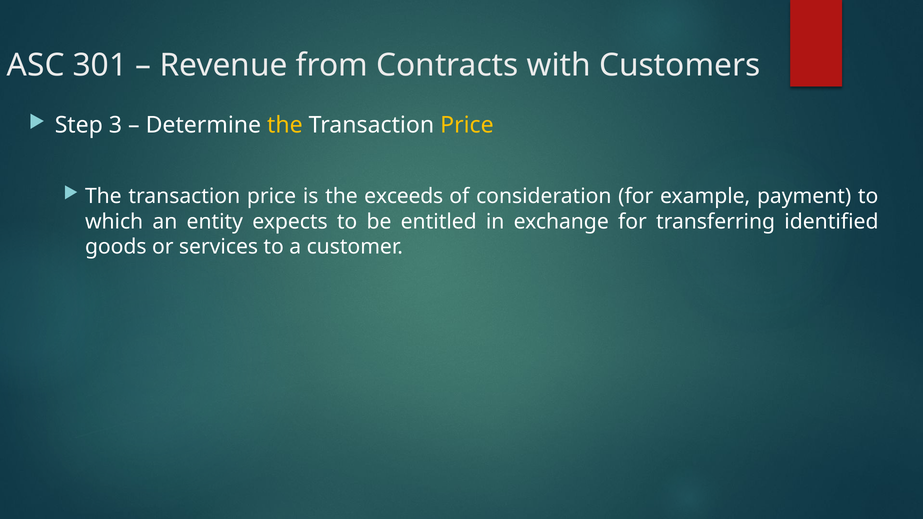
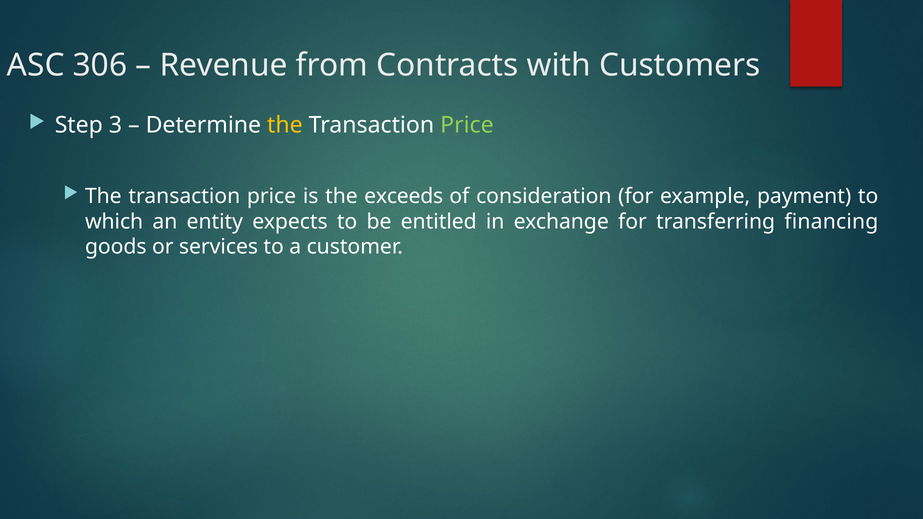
301: 301 -> 306
Price at (467, 125) colour: yellow -> light green
identified: identified -> financing
